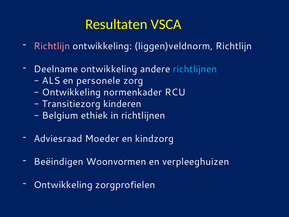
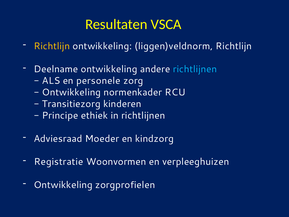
Richtlijn at (52, 46) colour: pink -> yellow
Belgium: Belgium -> Principe
Beëindigen: Beëindigen -> Registratie
